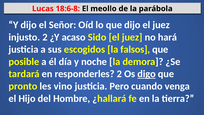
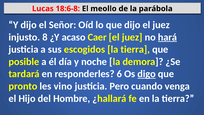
injusto 2: 2 -> 8
Sido: Sido -> Caer
hará underline: none -> present
escogidos la falsos: falsos -> tierra
responderles 2: 2 -> 6
